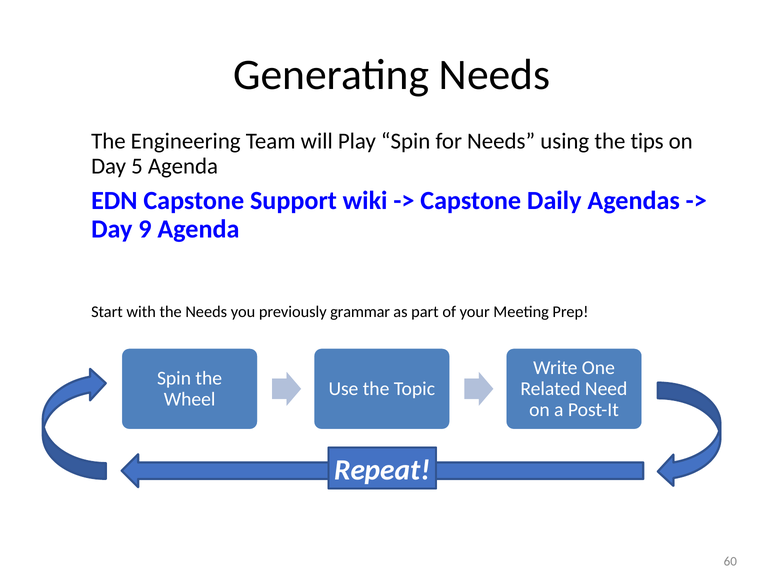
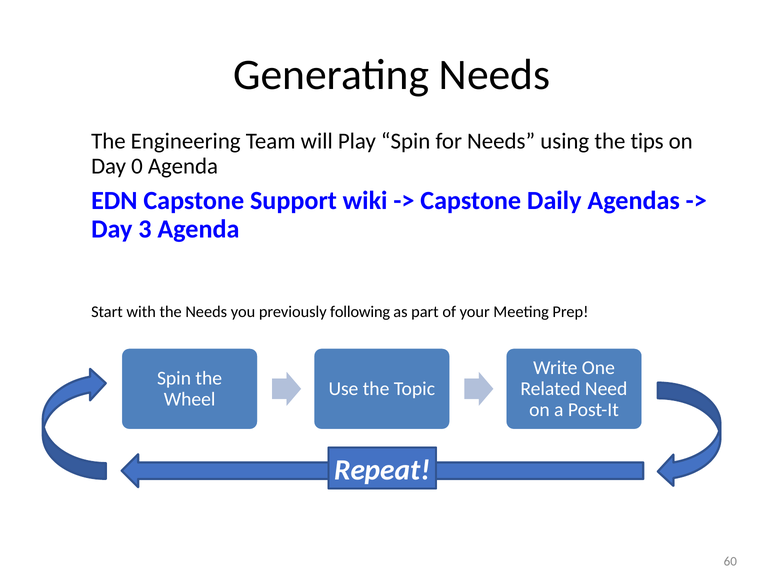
5: 5 -> 0
9: 9 -> 3
grammar: grammar -> following
